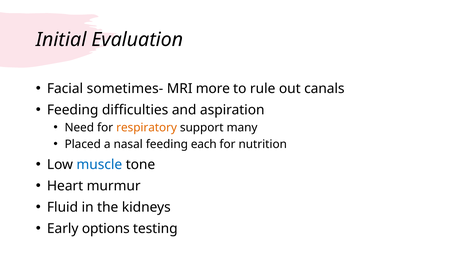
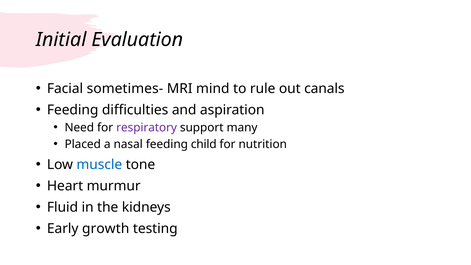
more: more -> mind
respiratory colour: orange -> purple
each: each -> child
options: options -> growth
